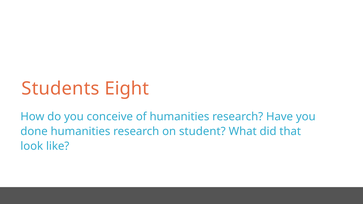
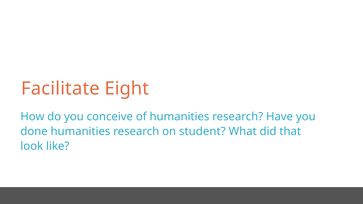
Students: Students -> Facilitate
